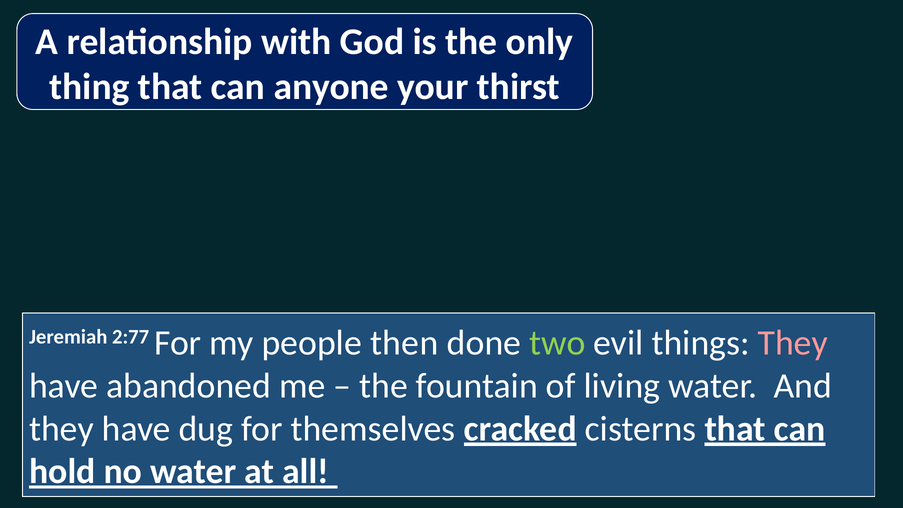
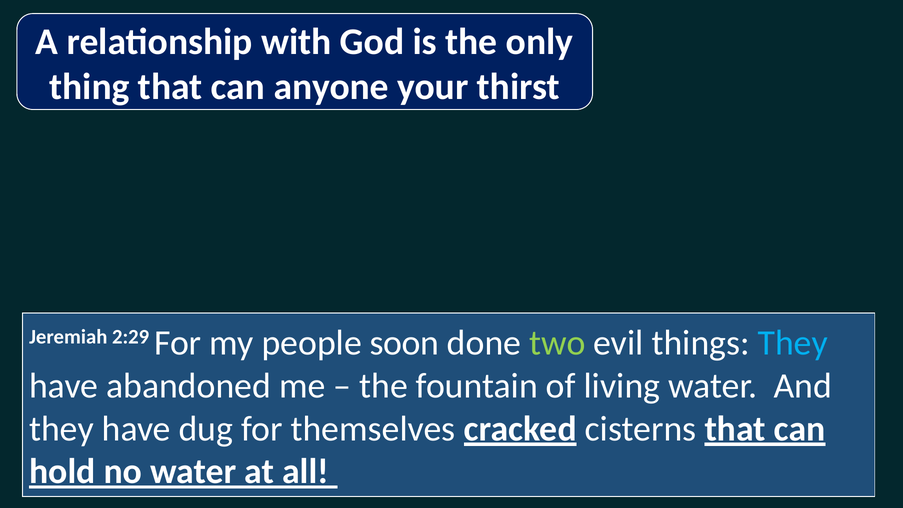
2:77: 2:77 -> 2:29
then: then -> soon
They at (793, 343) colour: pink -> light blue
